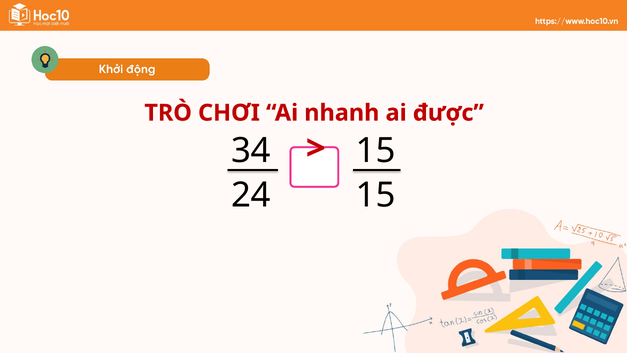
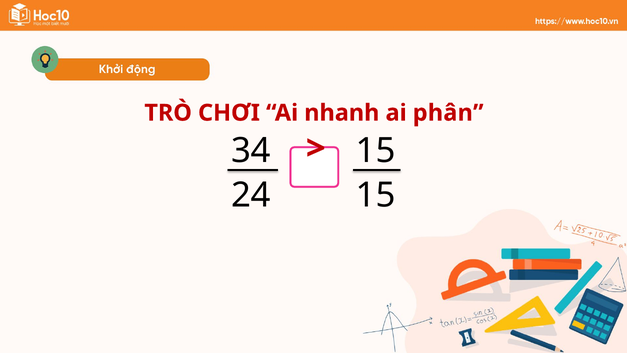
được: được -> phân
